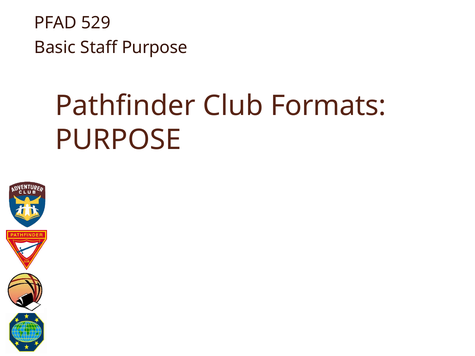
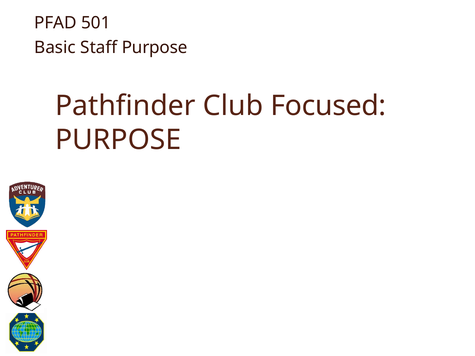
529: 529 -> 501
Formats: Formats -> Focused
